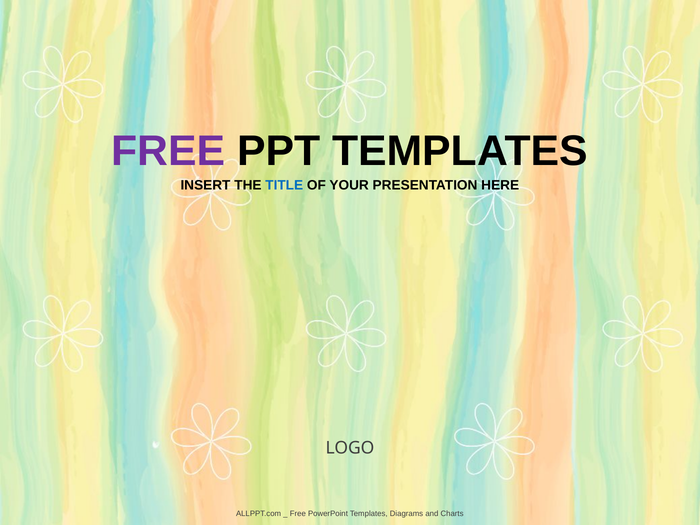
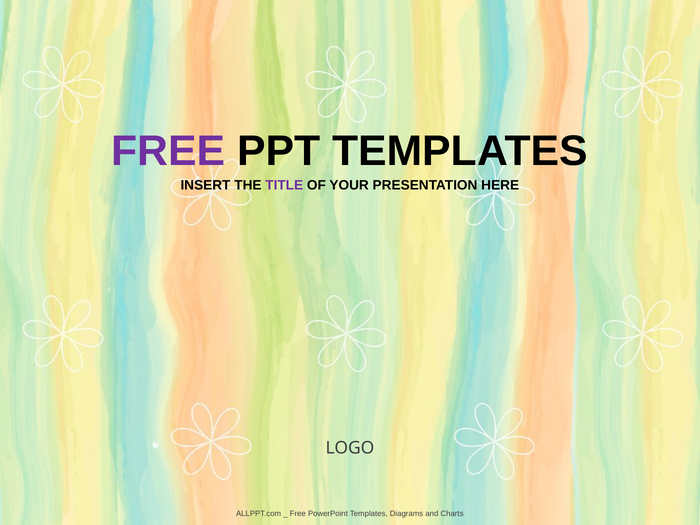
TITLE colour: blue -> purple
